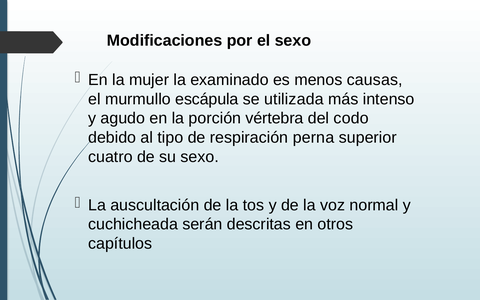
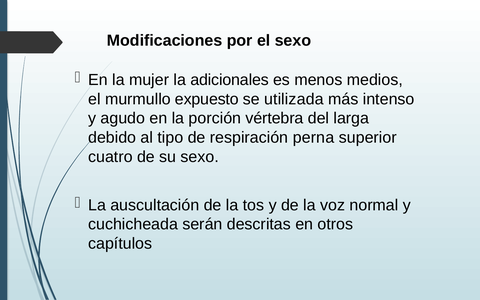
examinado: examinado -> adicionales
causas: causas -> medios
escápula: escápula -> expuesto
codo: codo -> larga
